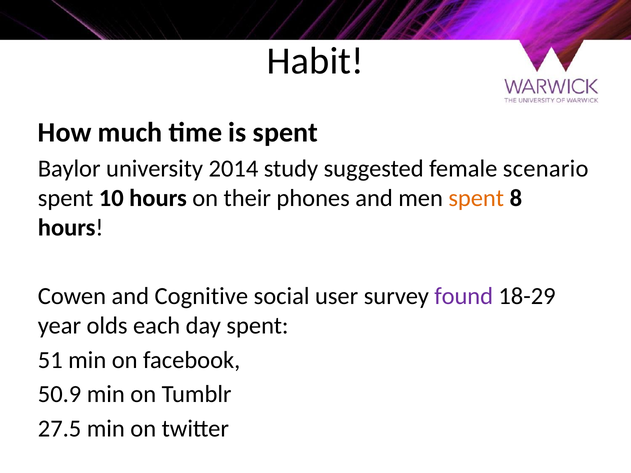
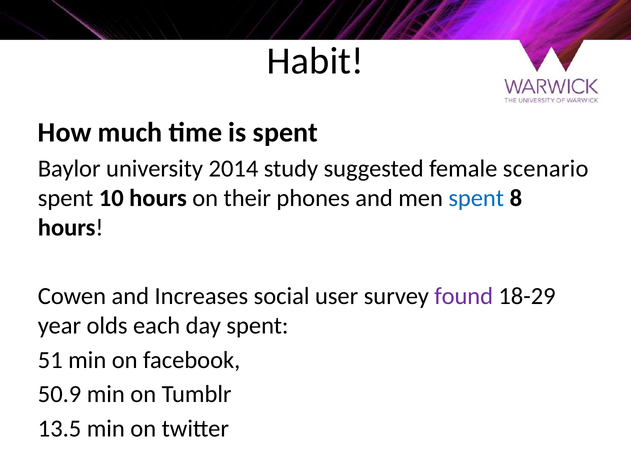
spent at (476, 198) colour: orange -> blue
Cognitive: Cognitive -> Increases
27.5: 27.5 -> 13.5
